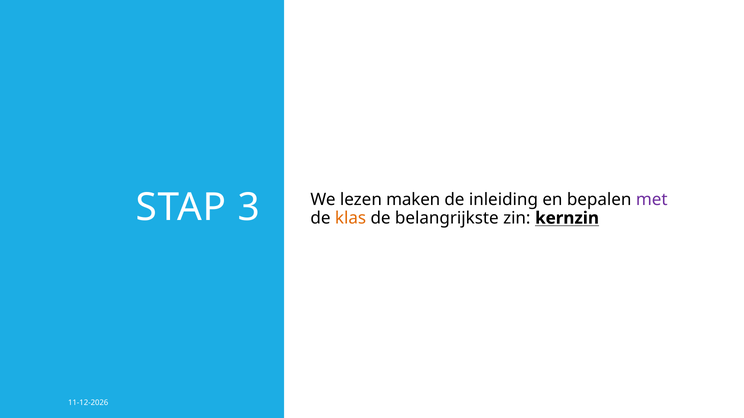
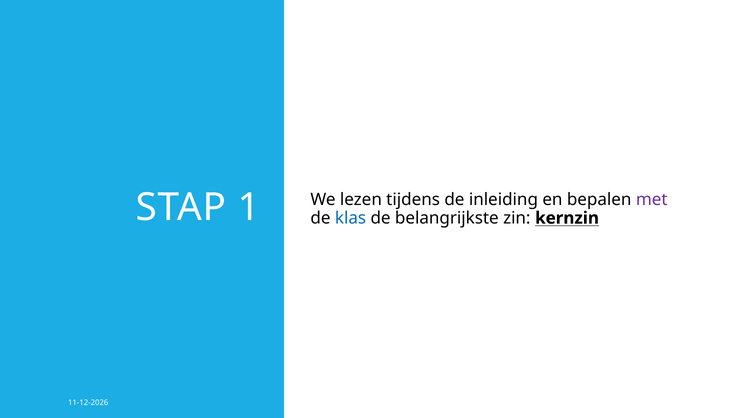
3: 3 -> 1
maken: maken -> tijdens
klas colour: orange -> blue
